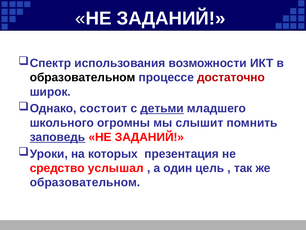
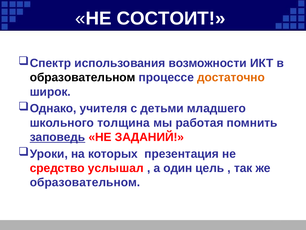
ЗАДАНИЙ at (171, 18): ЗАДАНИЙ -> СОСТОИТ
достаточно colour: red -> orange
состоит: состоит -> учителя
детьми underline: present -> none
огромны: огромны -> толщина
слышит: слышит -> работая
